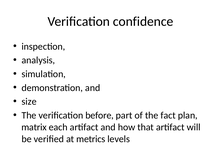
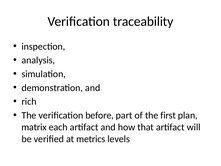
confidence: confidence -> traceability
size: size -> rich
fact: fact -> first
